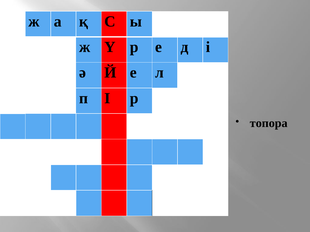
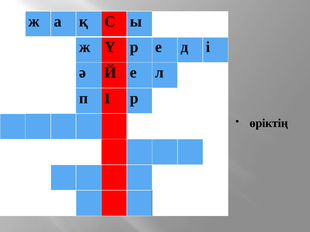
топора: топора -> өріктің
